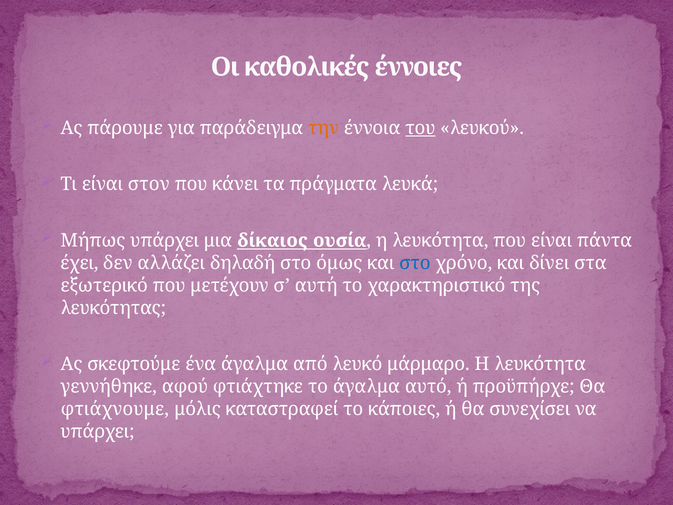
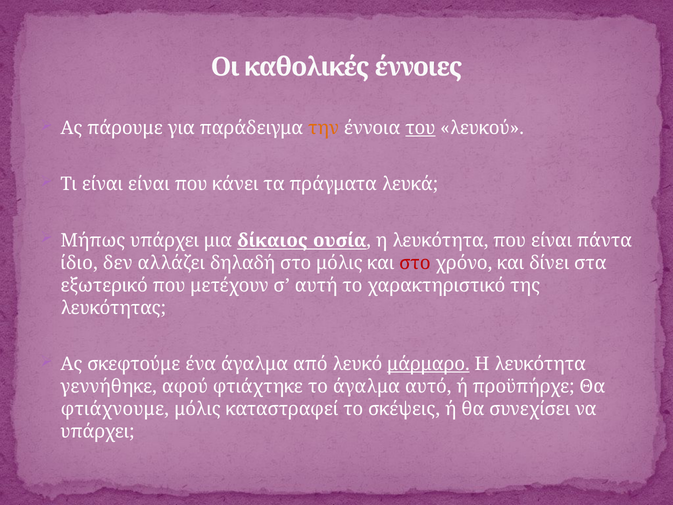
είναι στον: στον -> είναι
έχει: έχει -> ίδιο
στο όμως: όμως -> μόλις
στο at (415, 263) colour: blue -> red
μάρμαρο underline: none -> present
κάποιες: κάποιες -> σκέψεις
